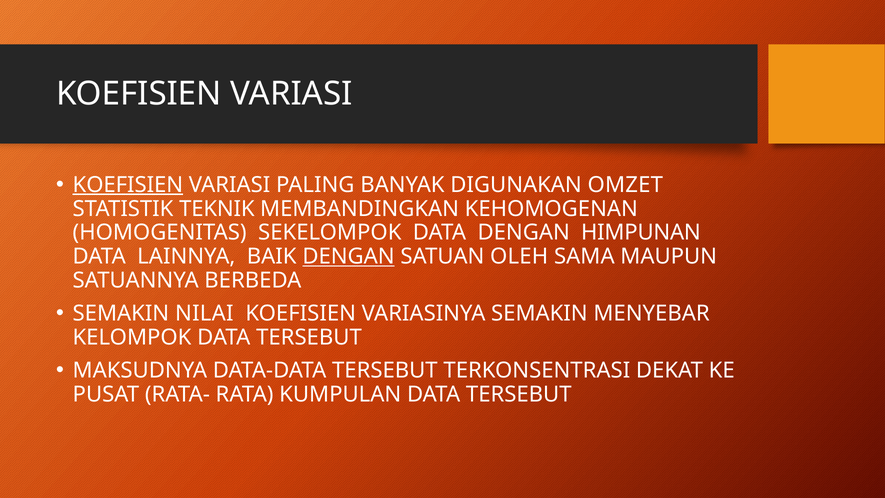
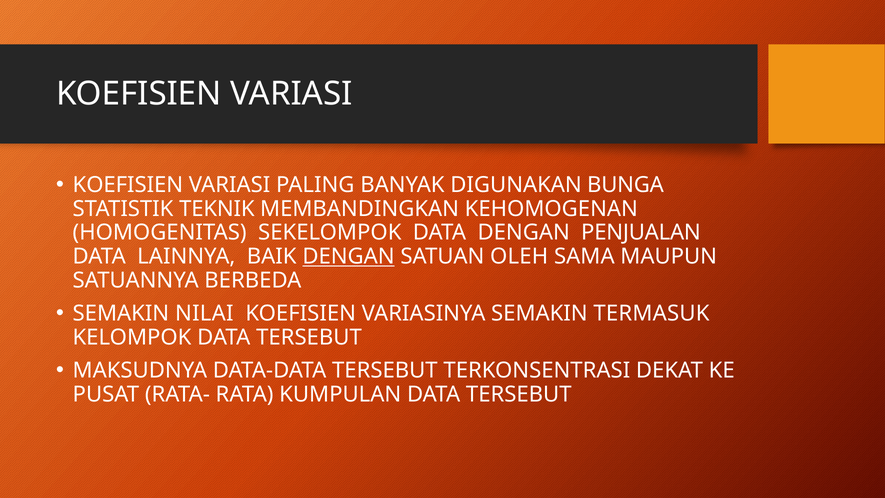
KOEFISIEN at (128, 185) underline: present -> none
OMZET: OMZET -> BUNGA
HIMPUNAN: HIMPUNAN -> PENJUALAN
MENYEBAR: MENYEBAR -> TERMASUK
